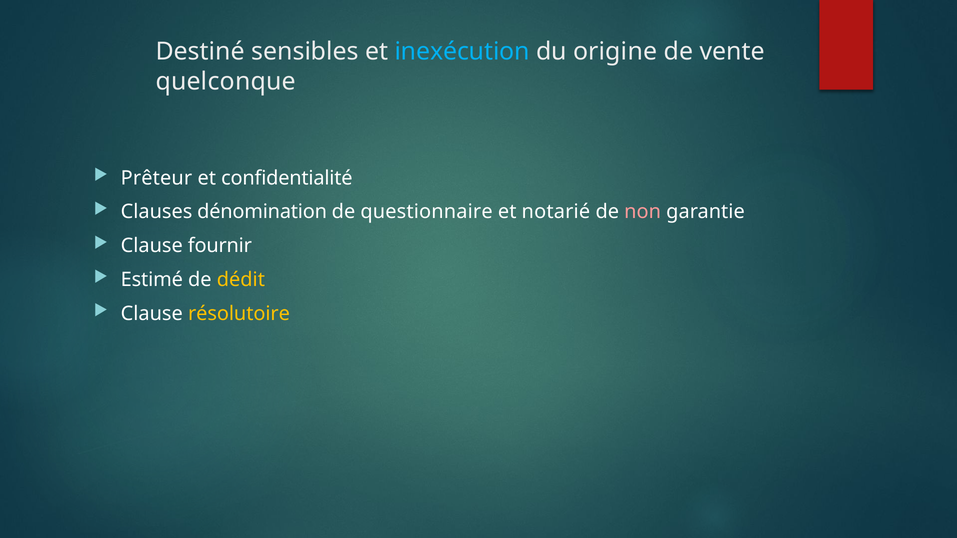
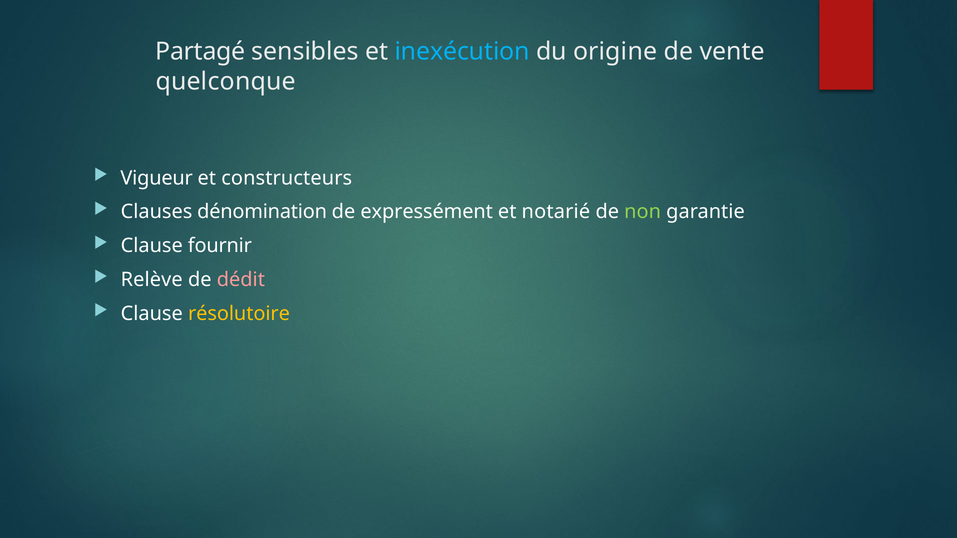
Destiné: Destiné -> Partagé
Prêteur: Prêteur -> Vigueur
confidentialité: confidentialité -> constructeurs
questionnaire: questionnaire -> expressément
non colour: pink -> light green
Estimé: Estimé -> Relève
dédit colour: yellow -> pink
